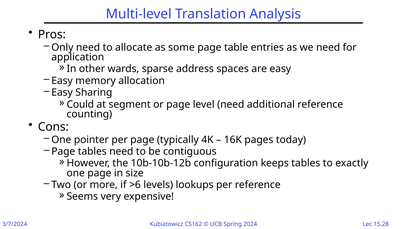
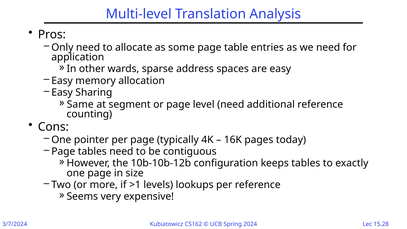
Could: Could -> Same
>6: >6 -> >1
